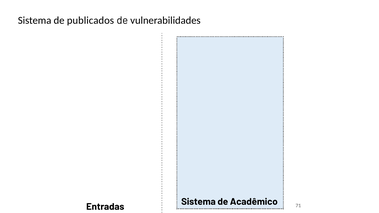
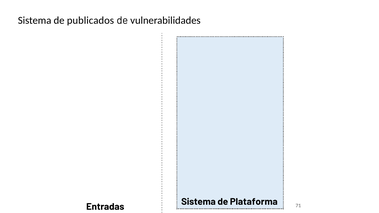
Acadêmico: Acadêmico -> Plataforma
